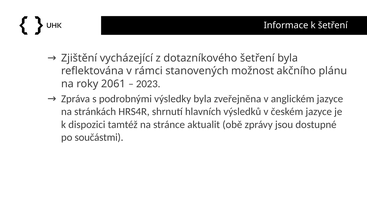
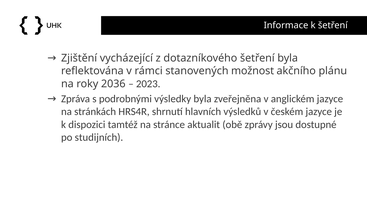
2061: 2061 -> 2036
součástmi: součástmi -> studijních
